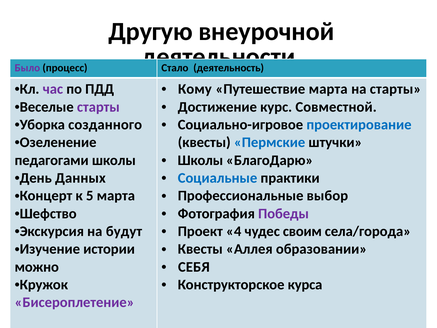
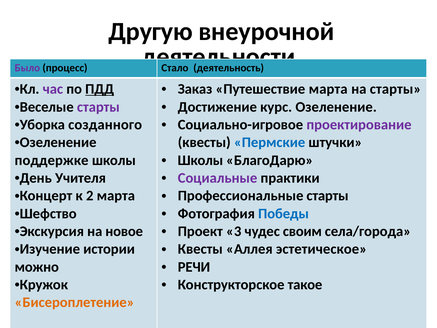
ПДД underline: none -> present
Кому: Кому -> Заказ
курс Совместной: Совместной -> Озеленение
проектирование colour: blue -> purple
педагогами: педагогами -> поддержке
Данных: Данных -> Учителя
Социальные colour: blue -> purple
5: 5 -> 2
Профессиональные выбор: выбор -> старты
Победы colour: purple -> blue
будут: будут -> новое
4: 4 -> 3
образовании: образовании -> эстетическое
СЕБЯ: СЕБЯ -> РЕЧИ
курса: курса -> такое
Бисероплетение colour: purple -> orange
